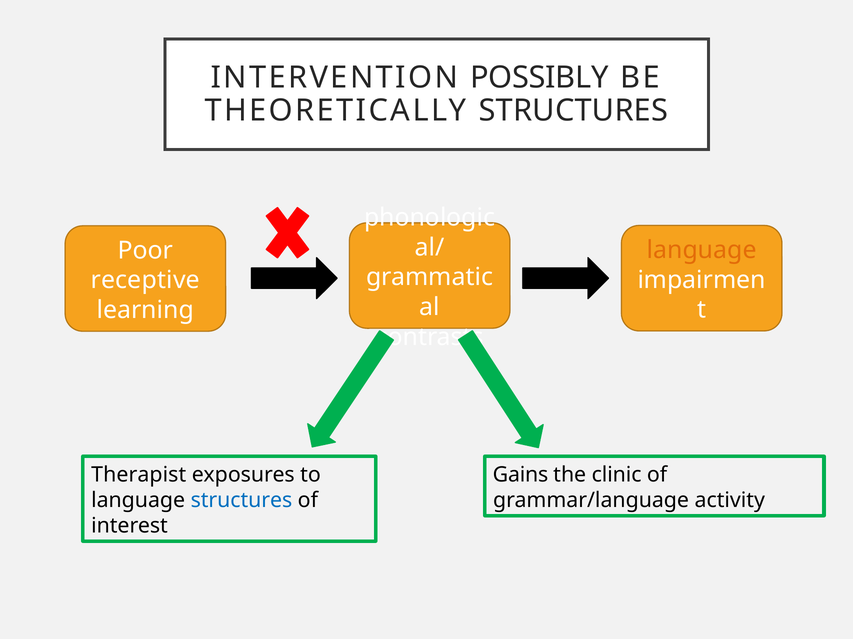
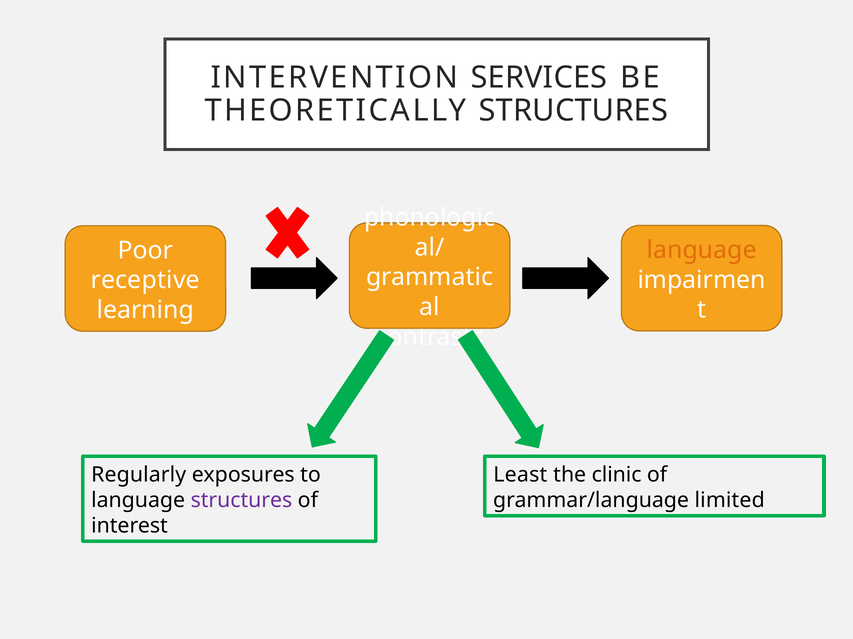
POSSIBLY: POSSIBLY -> SERVICES
Therapist: Therapist -> Regularly
Gains: Gains -> Least
structures at (241, 501) colour: blue -> purple
activity: activity -> limited
